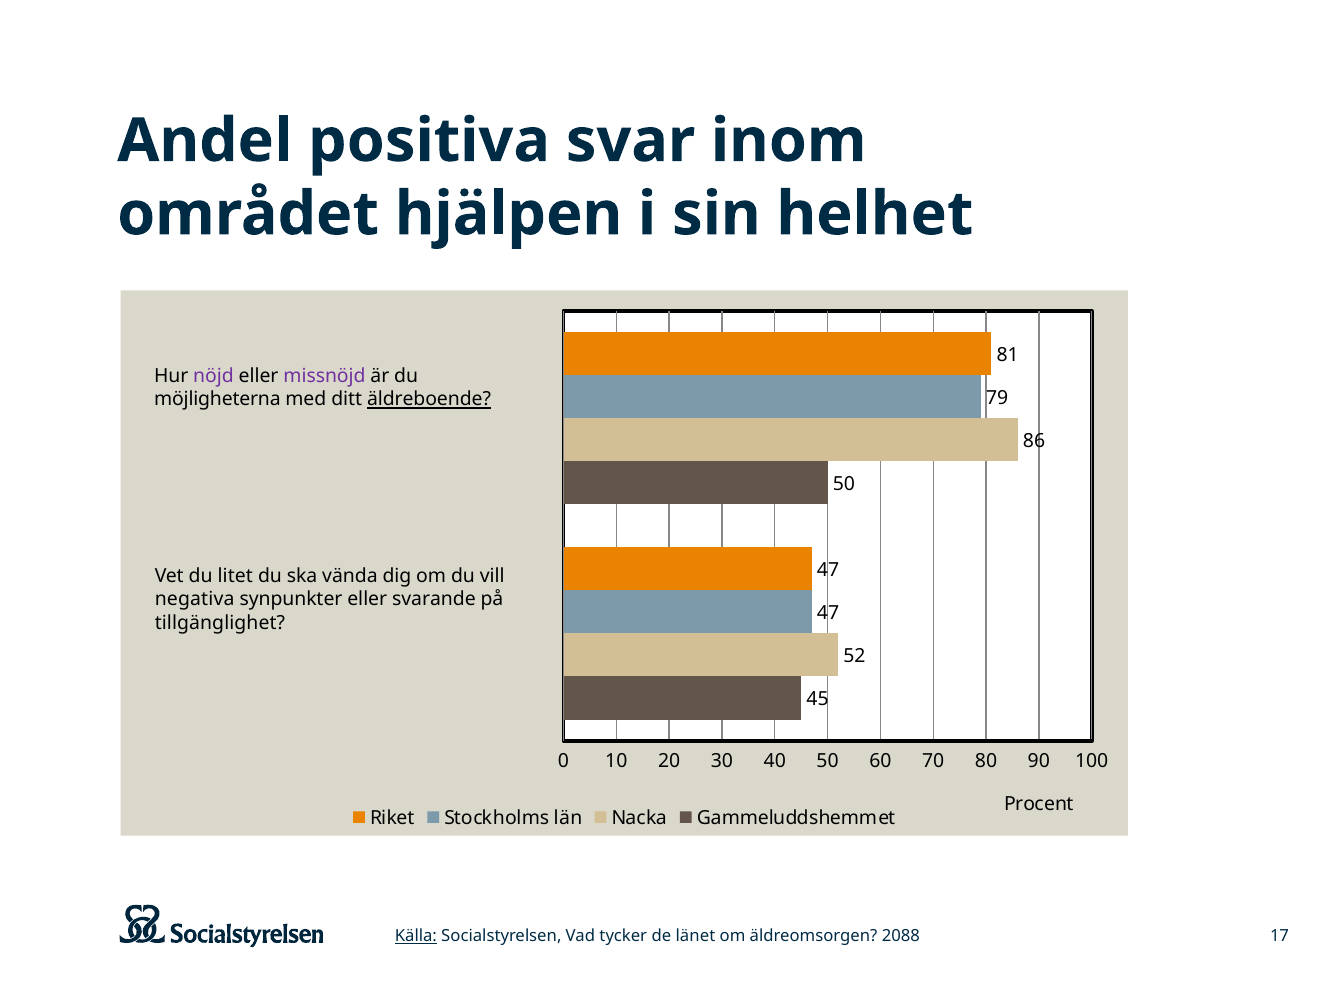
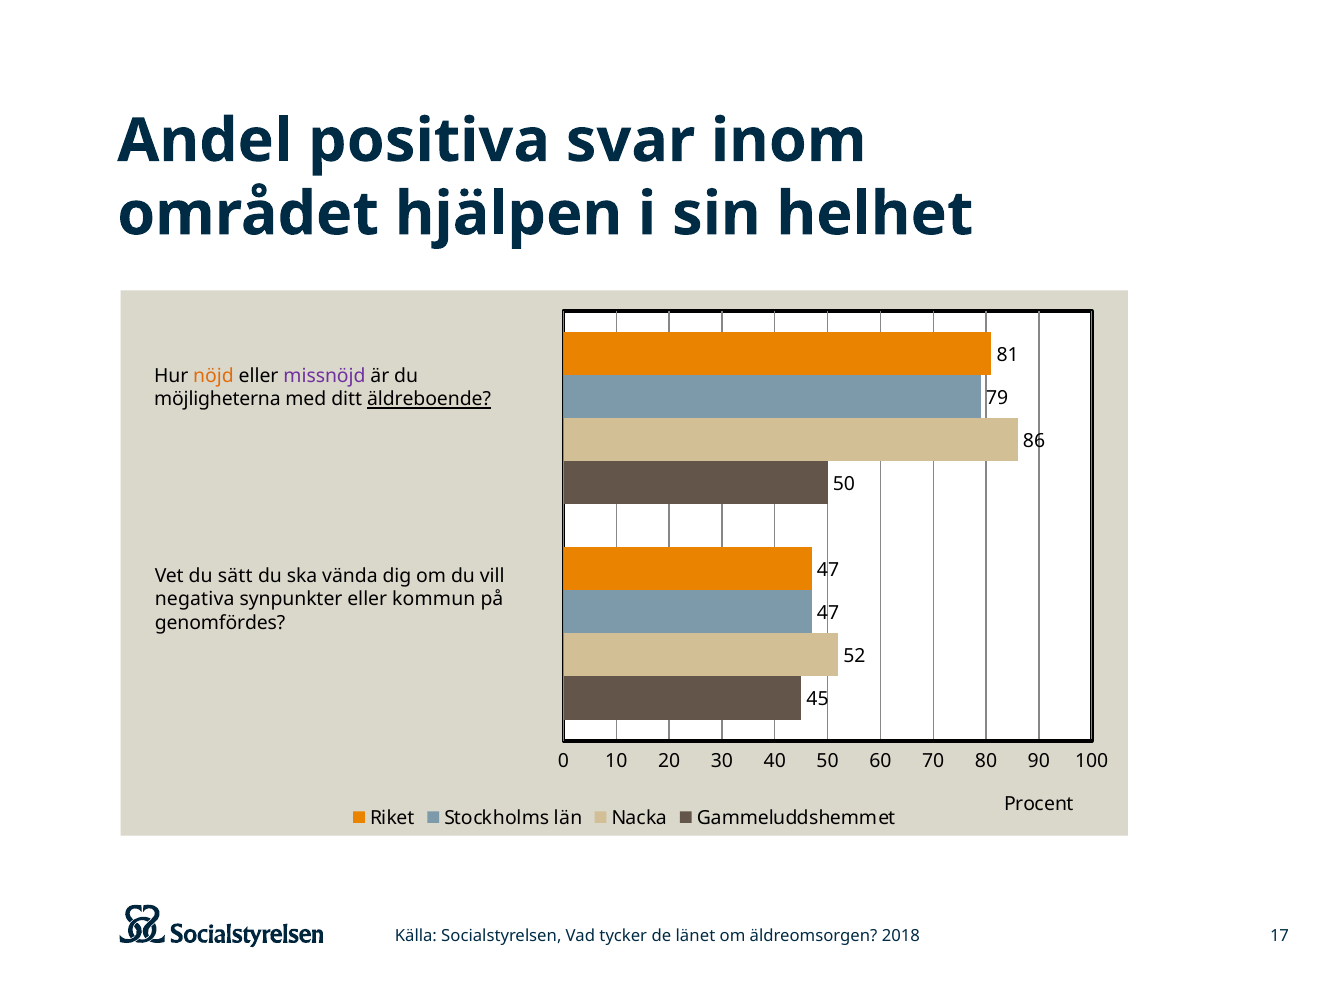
nöjd colour: purple -> orange
litet: litet -> sätt
svarande: svarande -> kommun
tillgänglighet: tillgänglighet -> genomfördes
Källa underline: present -> none
2088: 2088 -> 2018
